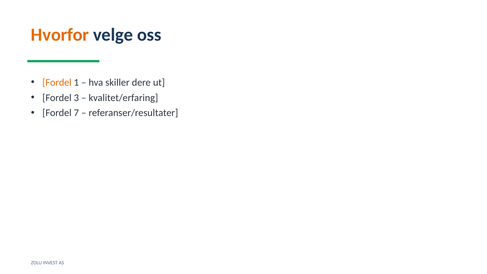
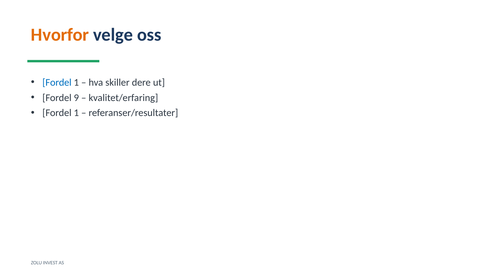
Fordel at (57, 82) colour: orange -> blue
3: 3 -> 9
7 at (76, 113): 7 -> 1
